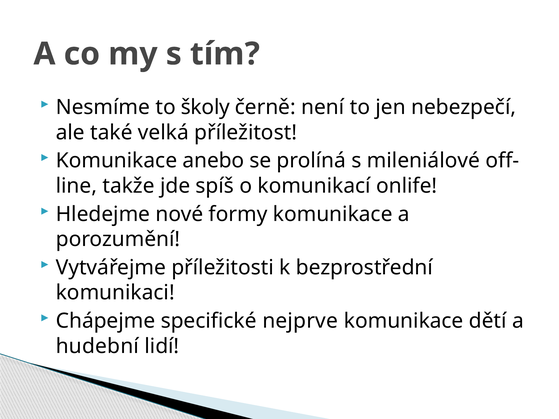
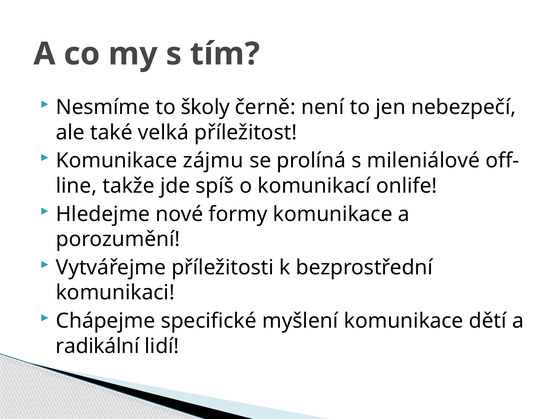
anebo: anebo -> zájmu
nejprve: nejprve -> myšlení
hudební: hudební -> radikální
